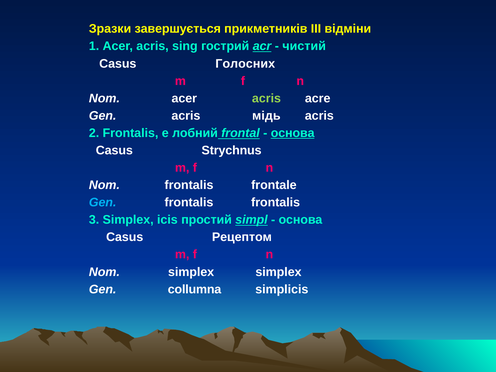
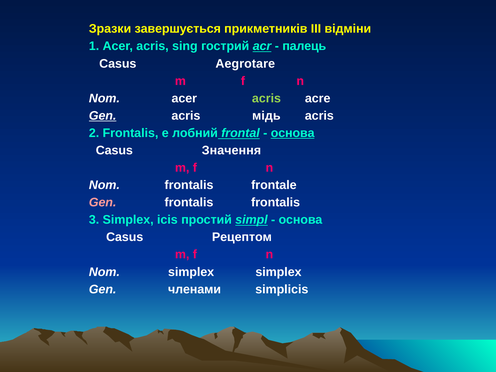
чистий: чистий -> палець
Голосних: Голосних -> Aegrotare
Gen at (103, 116) underline: none -> present
Strychnus: Strychnus -> Значення
Gen at (103, 202) colour: light blue -> pink
collumna: collumna -> членами
